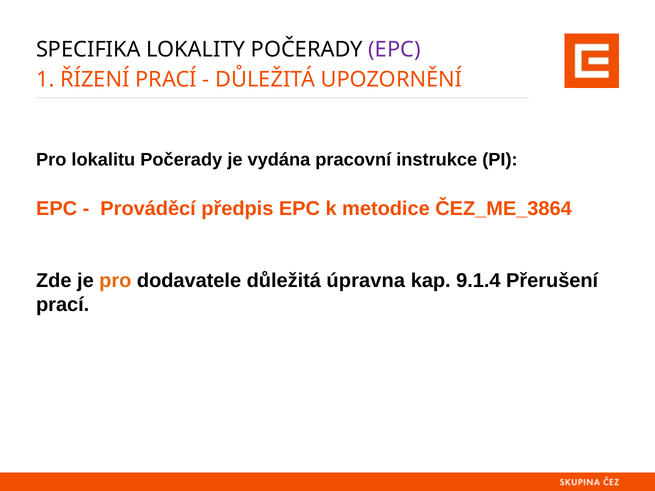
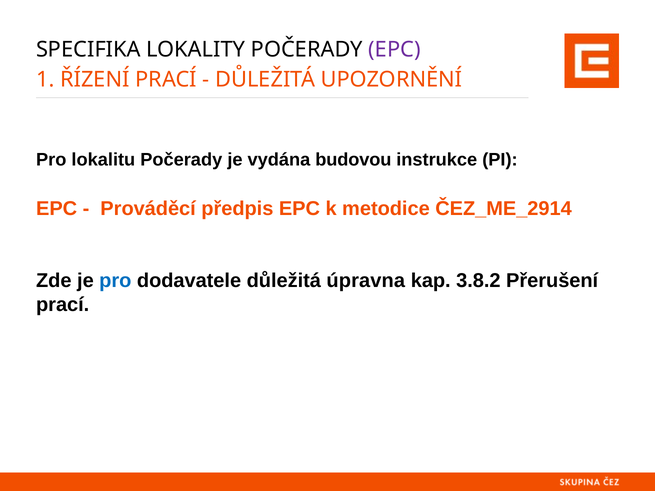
pracovní: pracovní -> budovou
ČEZ_ME_3864: ČEZ_ME_3864 -> ČEZ_ME_2914
pro at (115, 281) colour: orange -> blue
9.1.4: 9.1.4 -> 3.8.2
